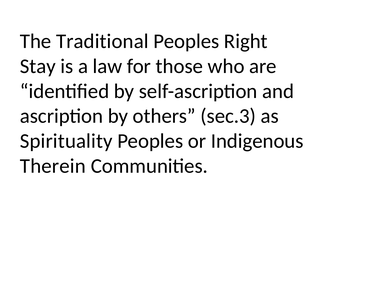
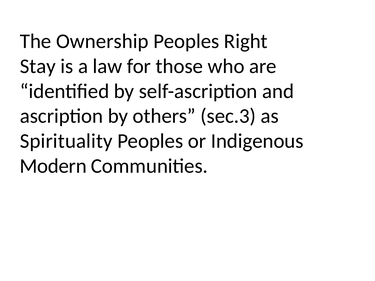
Traditional: Traditional -> Ownership
Therein: Therein -> Modern
